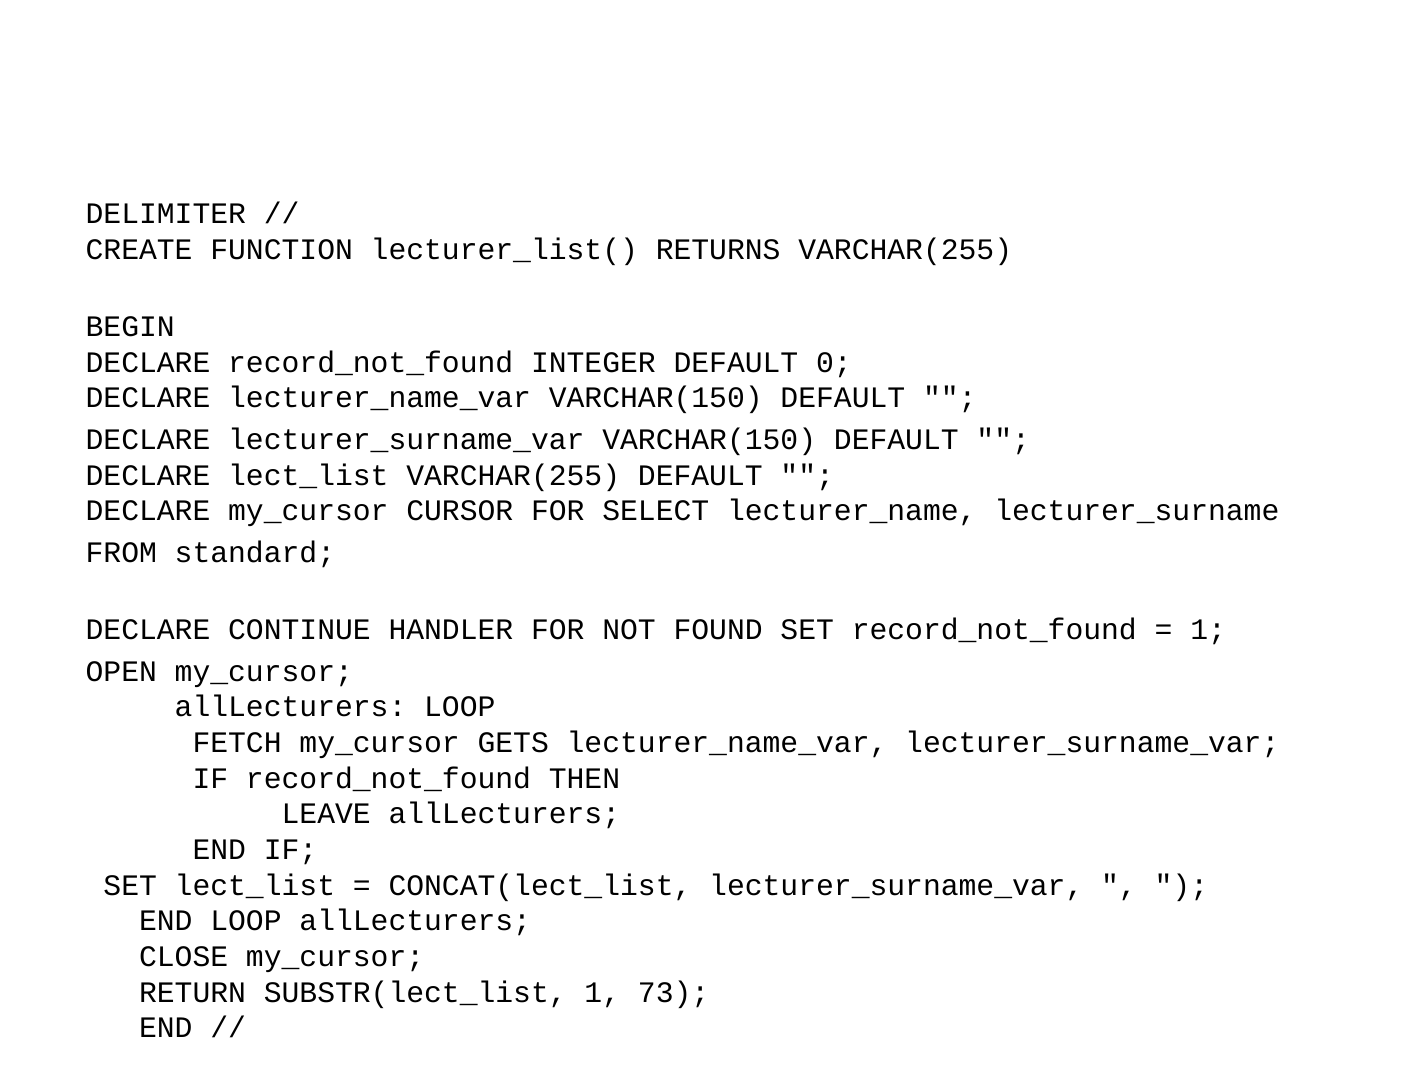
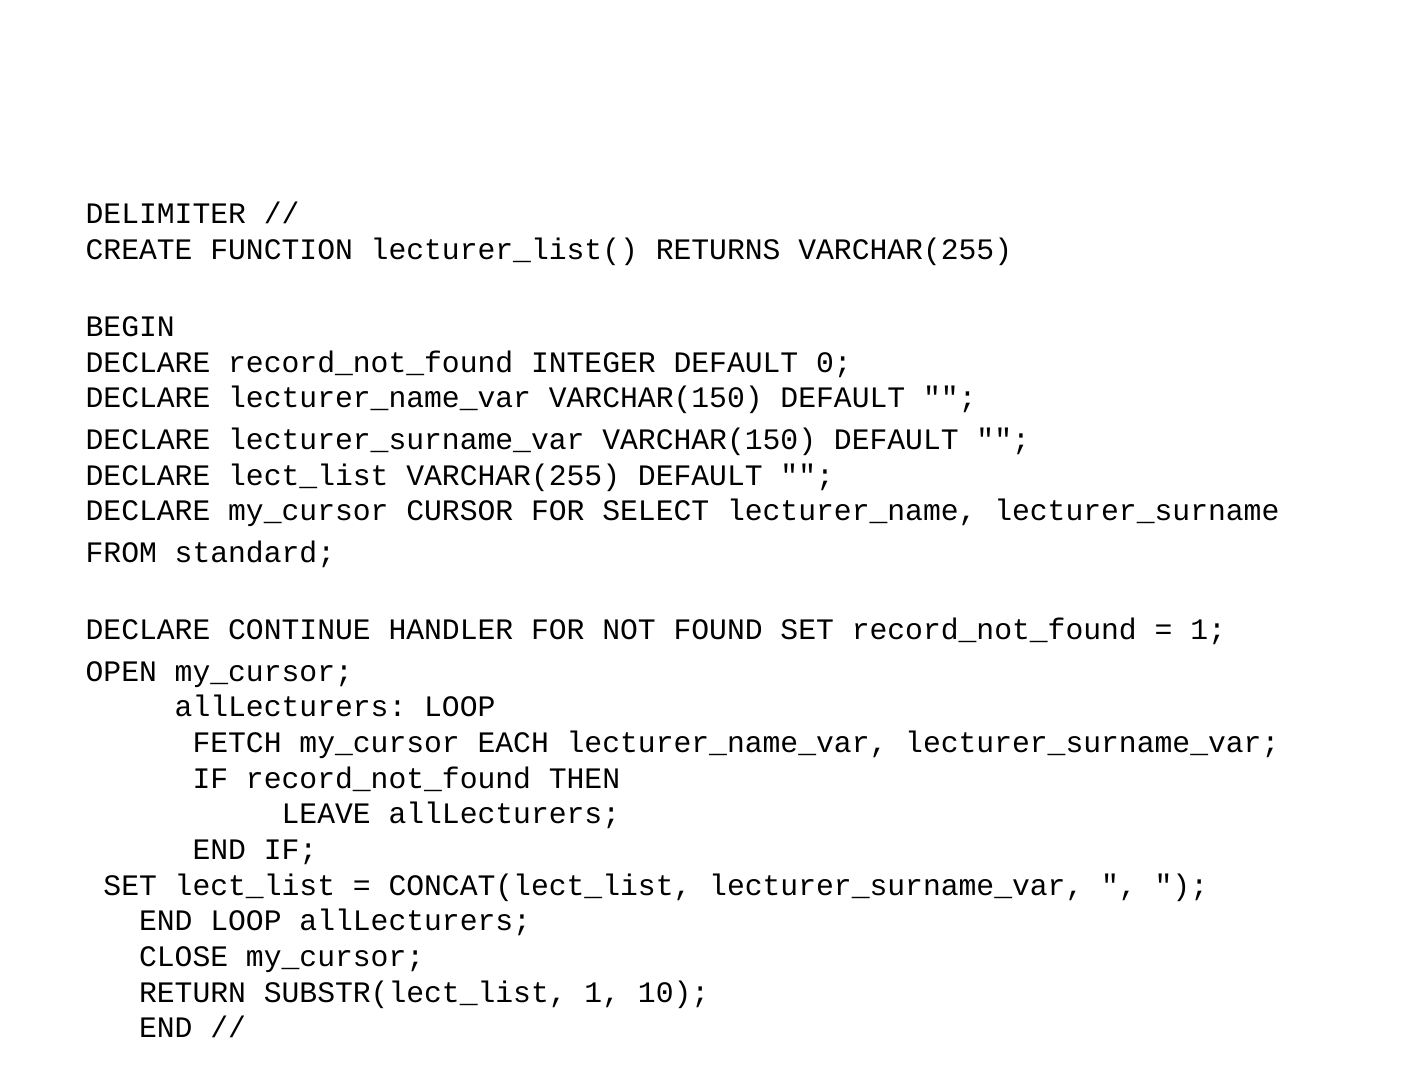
GETS: GETS -> EACH
73: 73 -> 10
